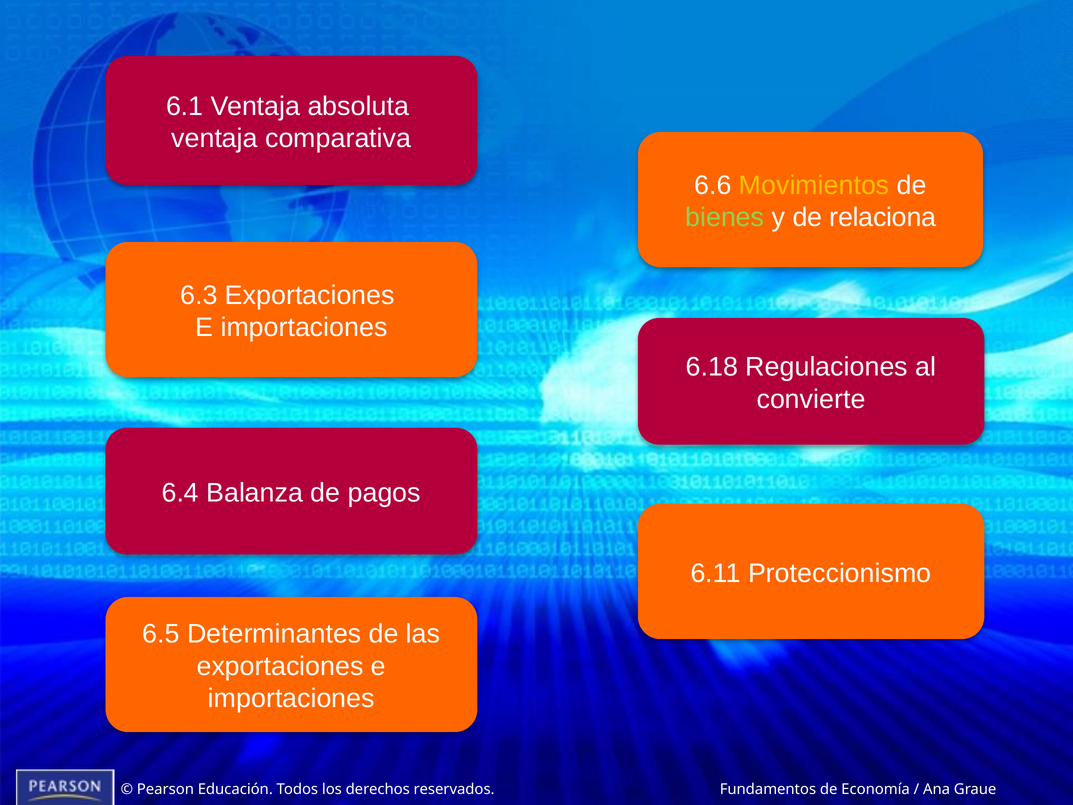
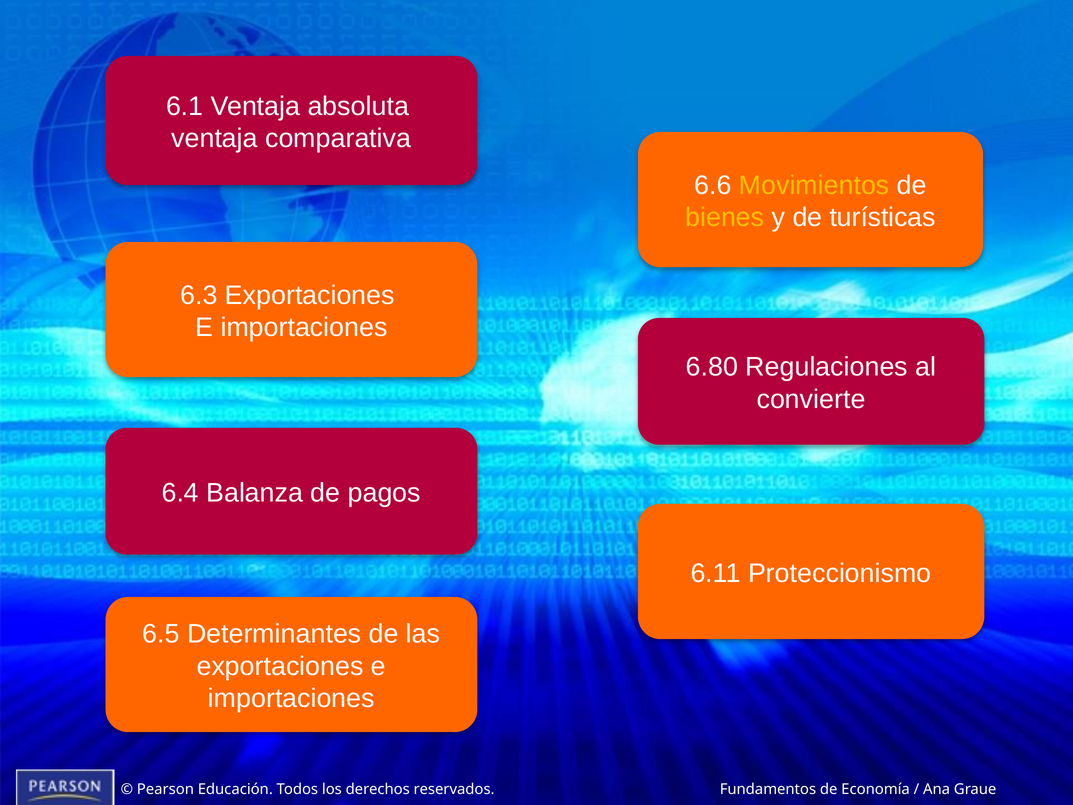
bienes colour: light green -> yellow
relaciona: relaciona -> turísticas
6.18: 6.18 -> 6.80
